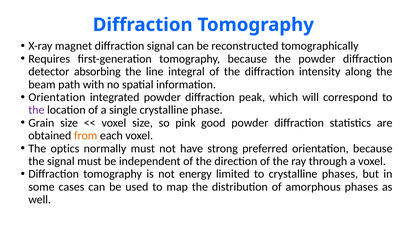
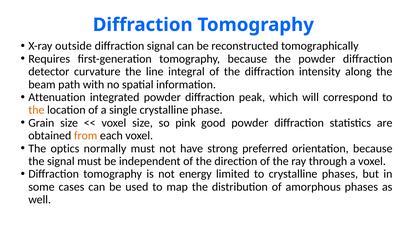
magnet: magnet -> outside
absorbing: absorbing -> curvature
Orientation at (57, 97): Orientation -> Attenuation
the at (36, 110) colour: purple -> orange
